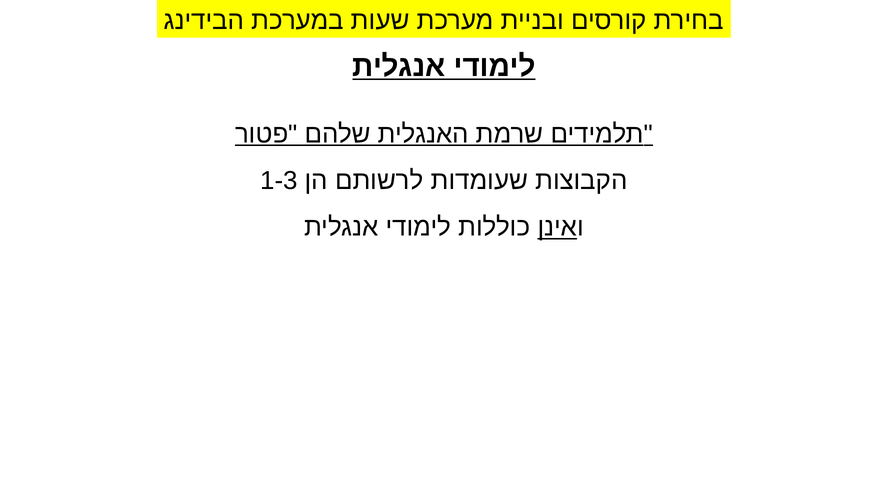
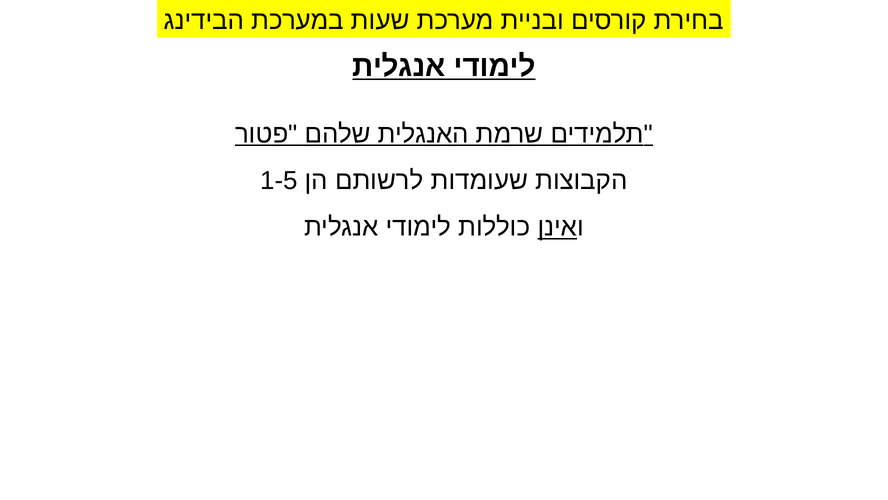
1-3: 1-3 -> 1-5
